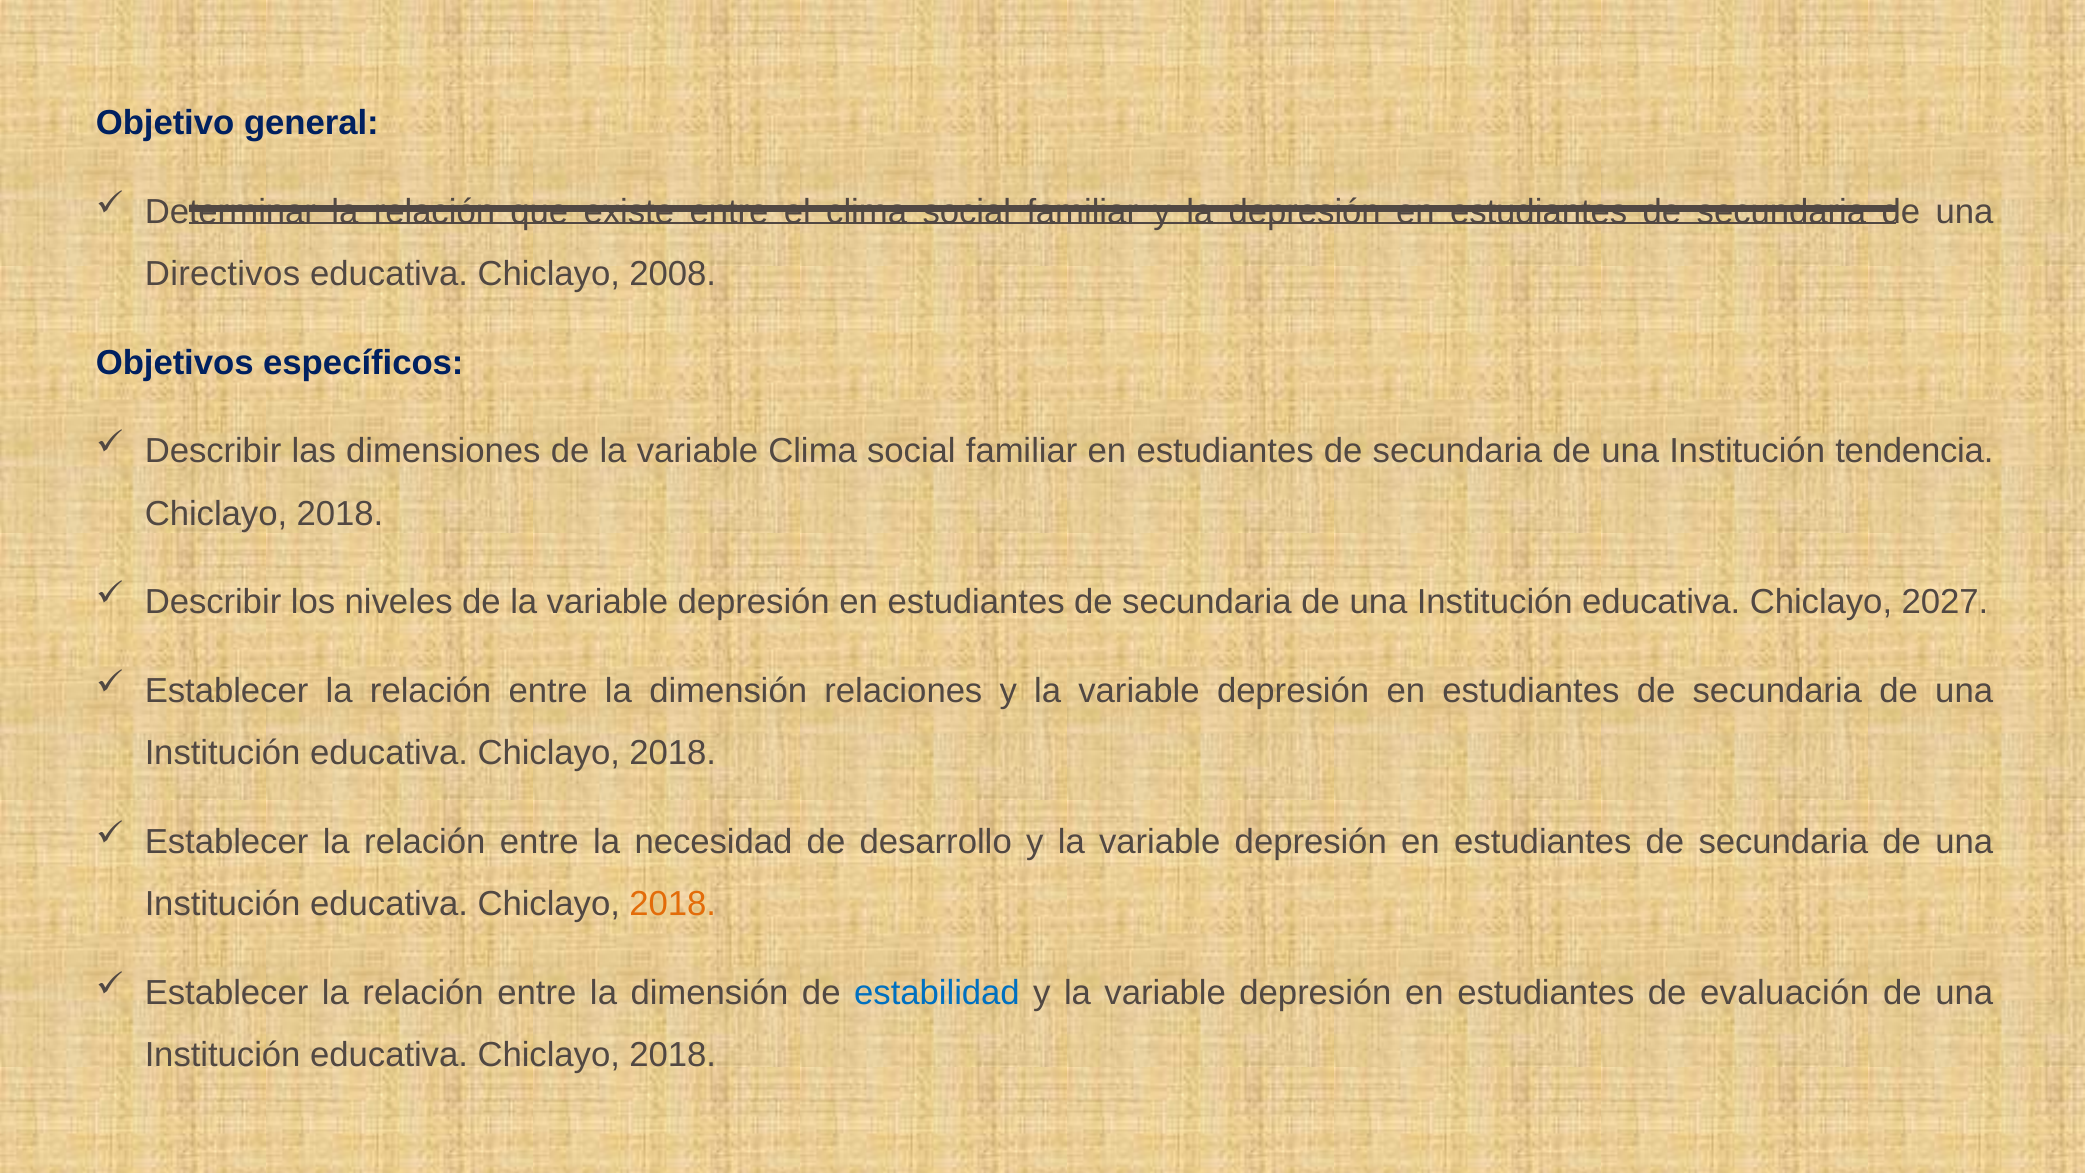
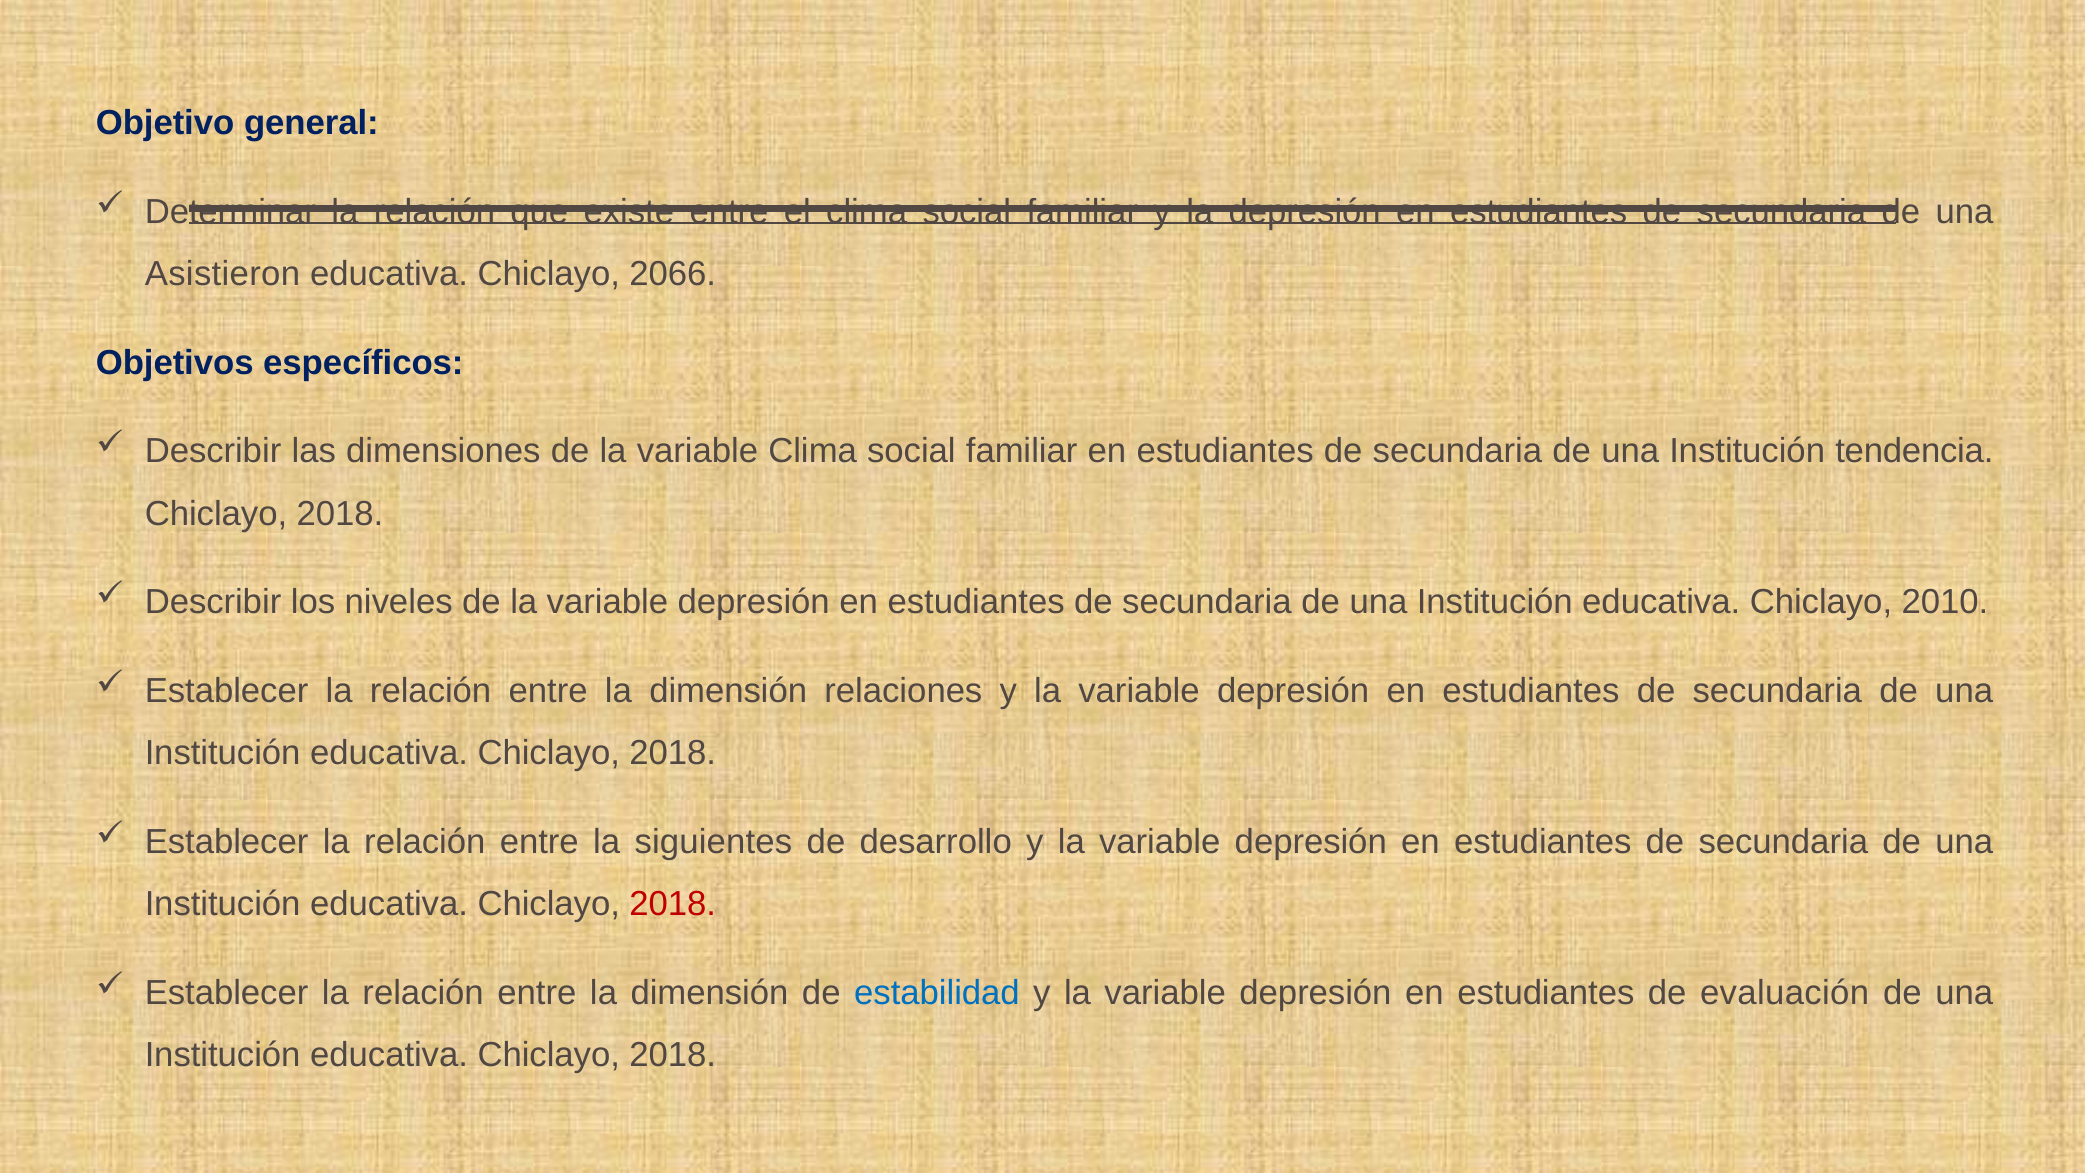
Directivos: Directivos -> Asistieron
2008: 2008 -> 2066
2027: 2027 -> 2010
necesidad: necesidad -> siguientes
2018 at (673, 904) colour: orange -> red
